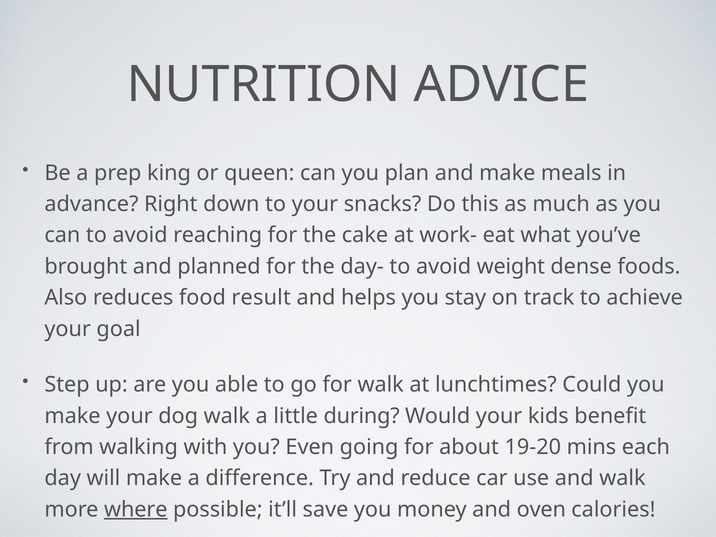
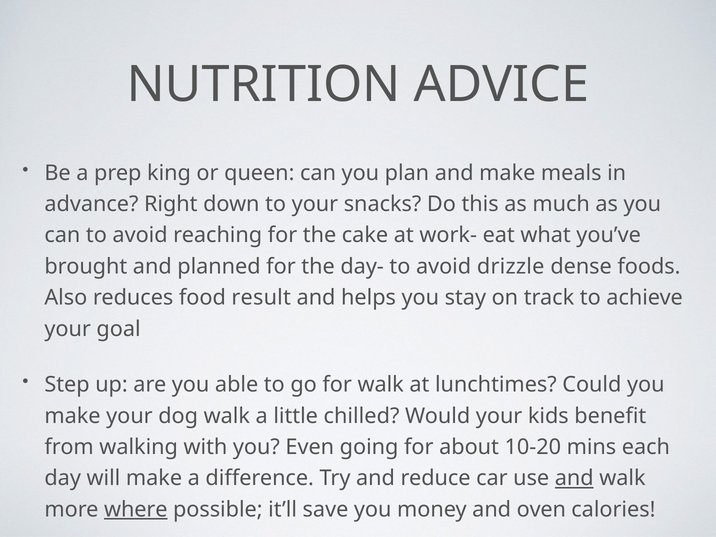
weight: weight -> drizzle
during: during -> chilled
19-20: 19-20 -> 10-20
and at (574, 478) underline: none -> present
